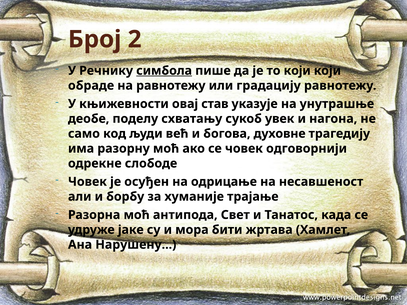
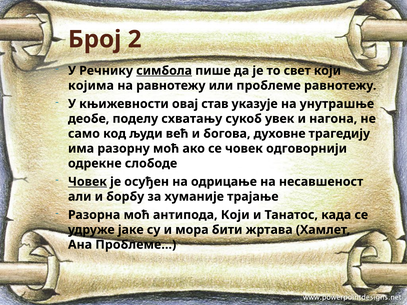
то који: који -> свет
обраде: обраде -> којима
или градацију: градацију -> проблеме
Човек at (87, 182) underline: none -> present
антипода Свет: Свет -> Који
Ана Нарушену: Нарушену -> Проблеме
